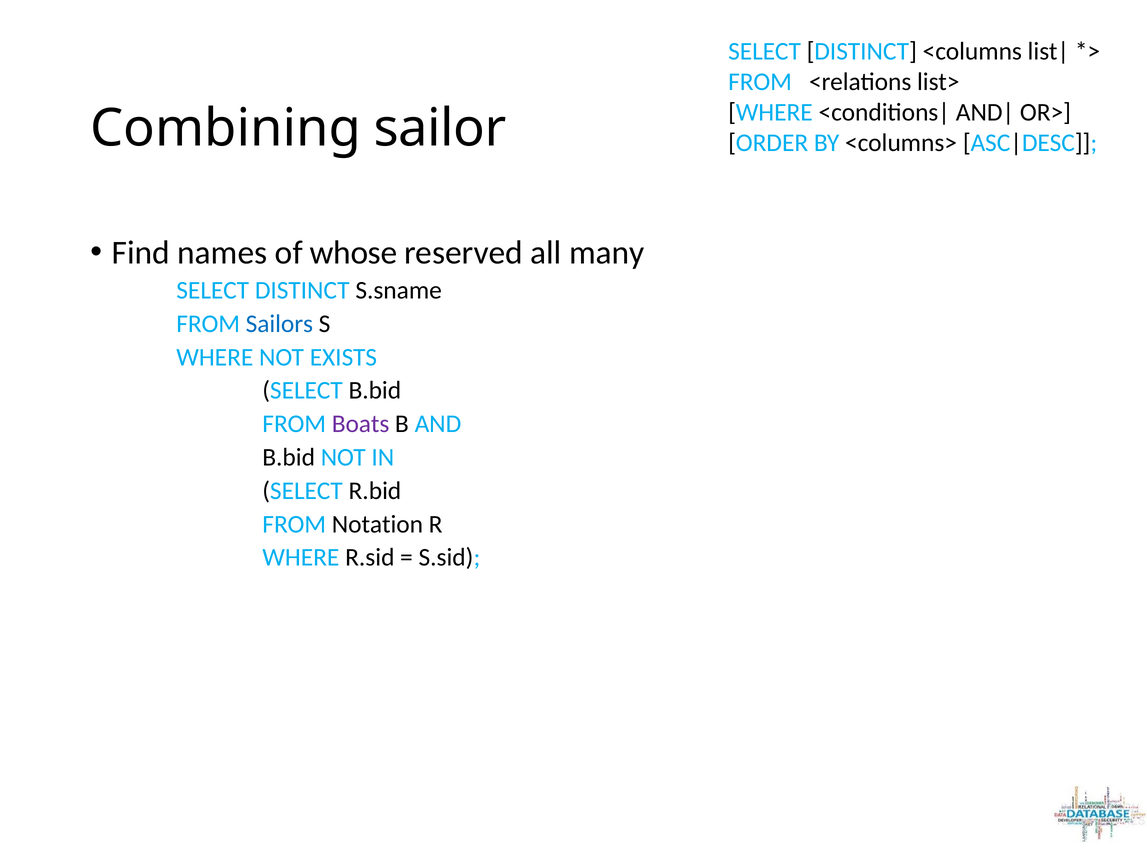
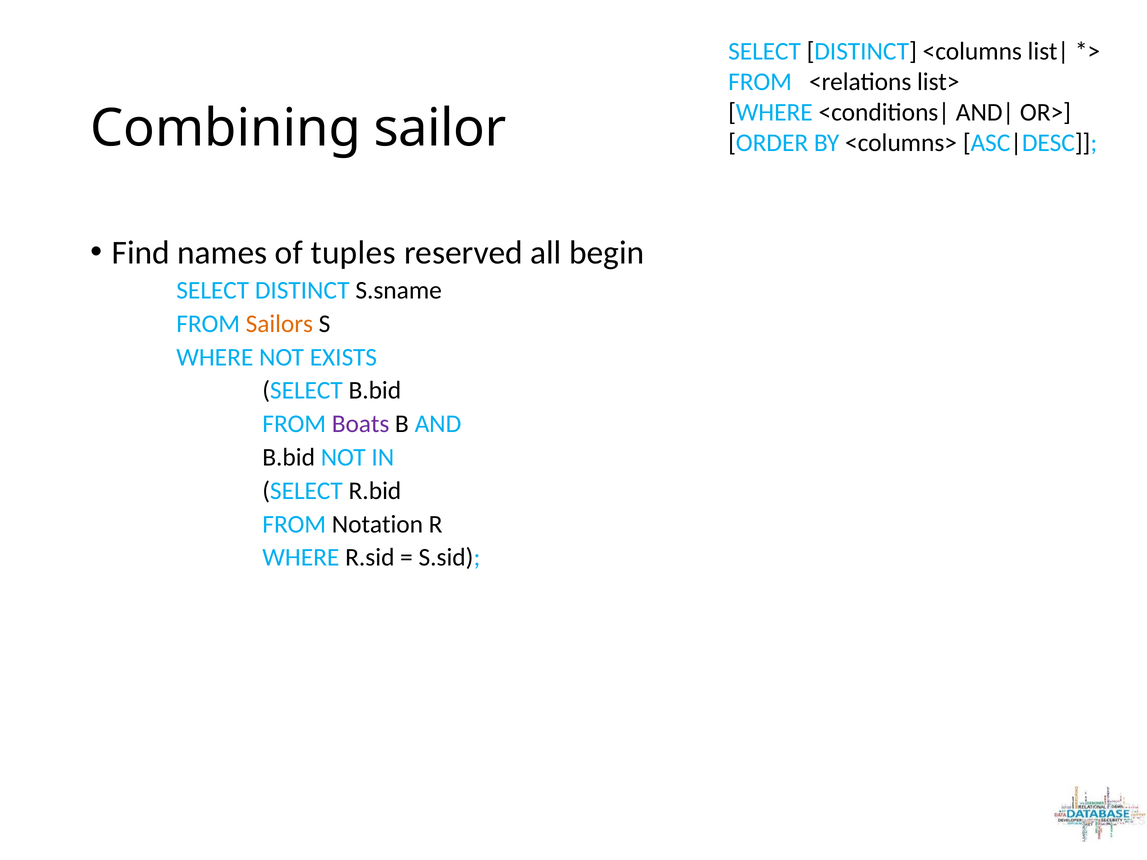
whose: whose -> tuples
many: many -> begin
Sailors colour: blue -> orange
